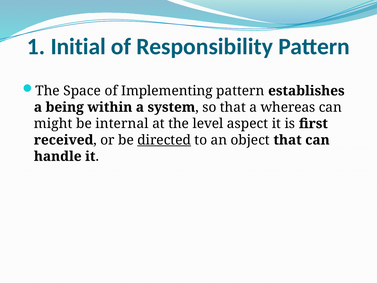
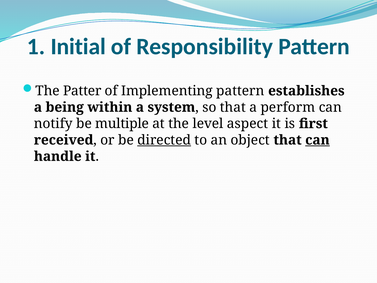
Space: Space -> Patter
whereas: whereas -> perform
might: might -> notify
internal: internal -> multiple
can at (317, 140) underline: none -> present
